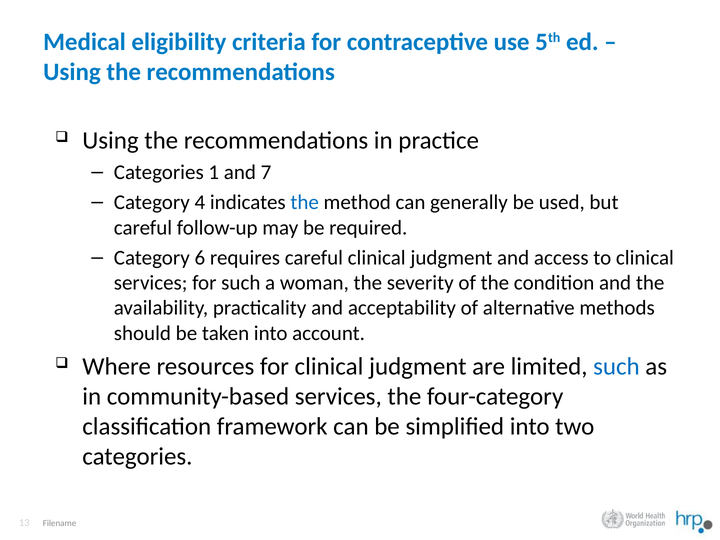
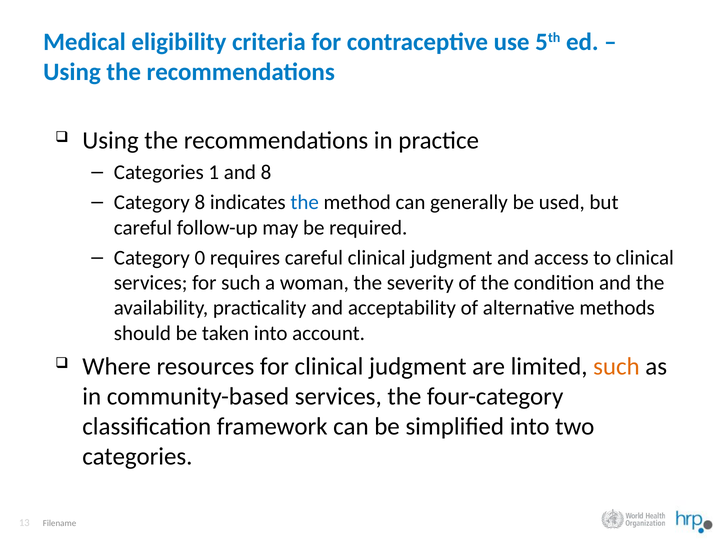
and 7: 7 -> 8
Category 4: 4 -> 8
6: 6 -> 0
such at (616, 367) colour: blue -> orange
